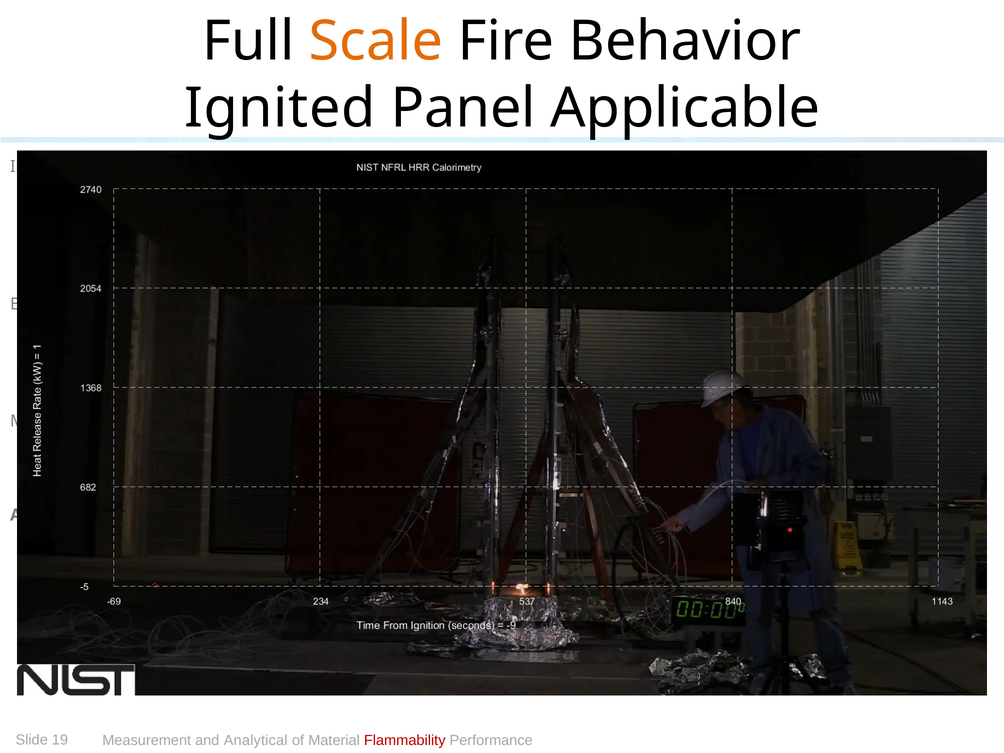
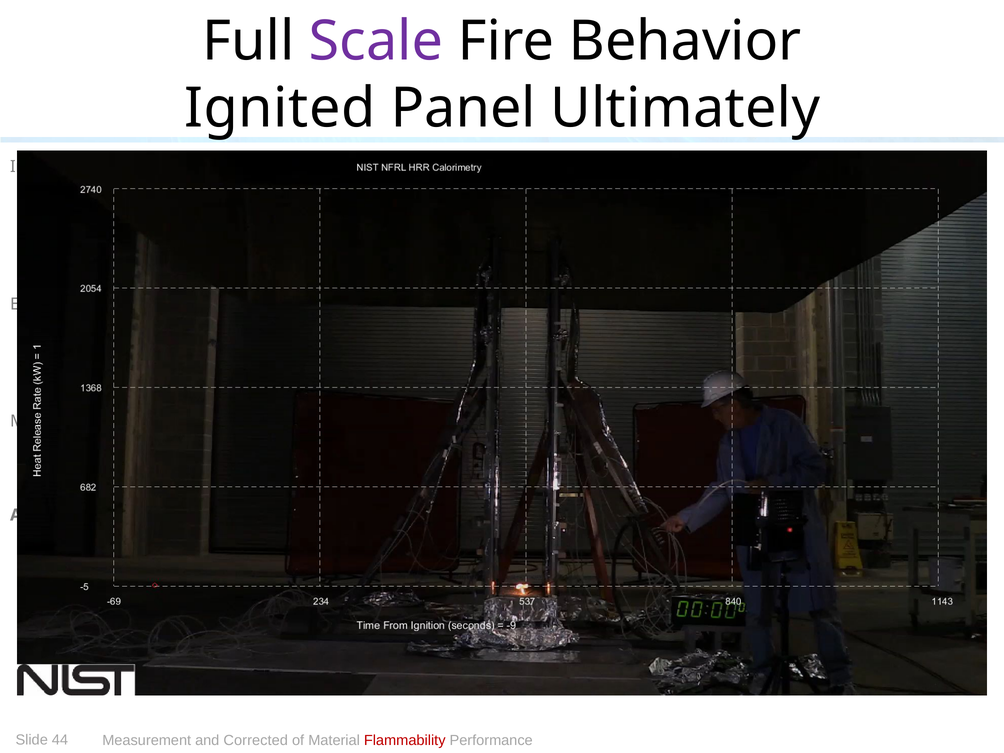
Scale at (376, 42) colour: orange -> purple
Applicable: Applicable -> Ultimately
19: 19 -> 44
and Analytical: Analytical -> Corrected
